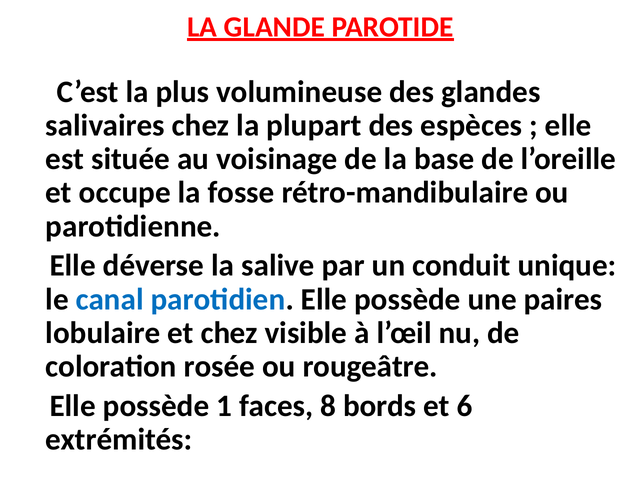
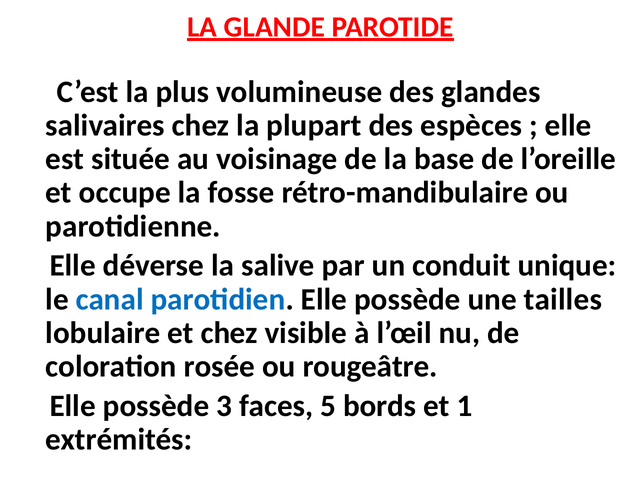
paires: paires -> tailles
1: 1 -> 3
8: 8 -> 5
6: 6 -> 1
